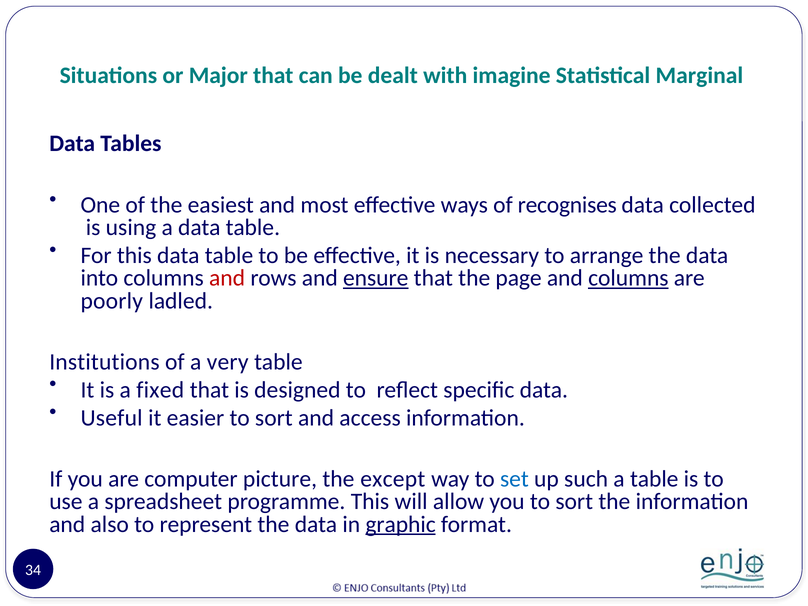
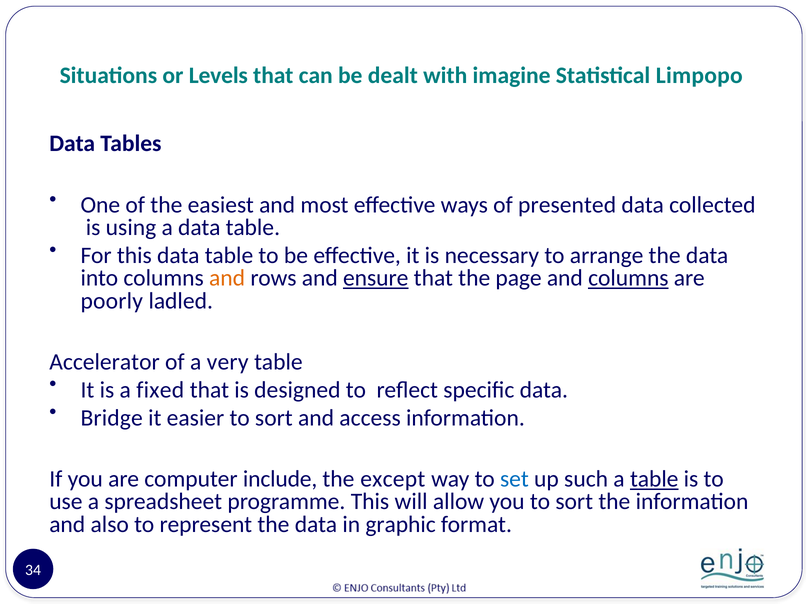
Major: Major -> Levels
Marginal: Marginal -> Limpopo
recognises: recognises -> presented
and at (227, 278) colour: red -> orange
Institutions: Institutions -> Accelerator
Useful: Useful -> Bridge
picture: picture -> include
table at (654, 479) underline: none -> present
graphic underline: present -> none
